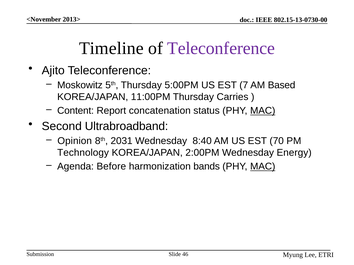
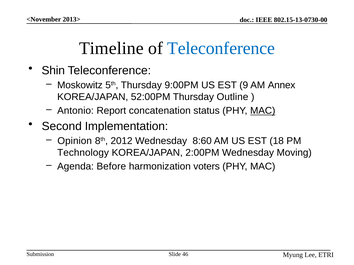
Teleconference at (221, 48) colour: purple -> blue
Ajito: Ajito -> Shin
5:00PM: 5:00PM -> 9:00PM
7: 7 -> 9
Based: Based -> Annex
11:00PM: 11:00PM -> 52:00PM
Carries: Carries -> Outline
Content: Content -> Antonio
Ultrabroadband: Ultrabroadband -> Implementation
2031: 2031 -> 2012
8:40: 8:40 -> 8:60
70: 70 -> 18
Energy: Energy -> Moving
bands: bands -> voters
MAC at (263, 167) underline: present -> none
